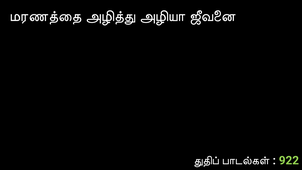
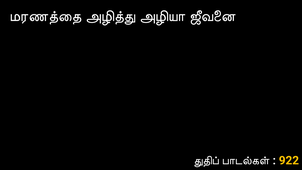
922 colour: light green -> yellow
